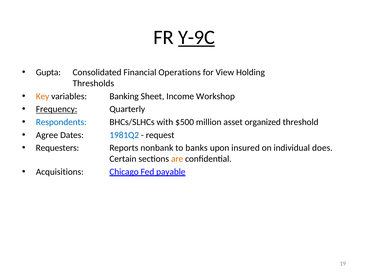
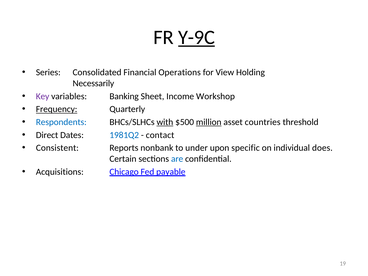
Gupta: Gupta -> Series
Thresholds: Thresholds -> Necessarily
Key colour: orange -> purple
with underline: none -> present
million underline: none -> present
organized: organized -> countries
Agree: Agree -> Direct
request: request -> contact
Requesters: Requesters -> Consistent
banks: banks -> under
insured: insured -> specific
are colour: orange -> blue
